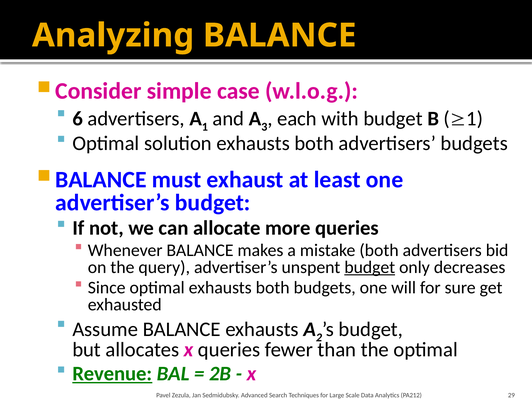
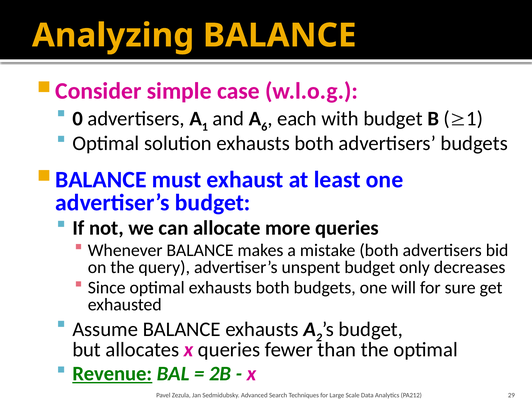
6: 6 -> 0
3: 3 -> 6
budget at (370, 267) underline: present -> none
